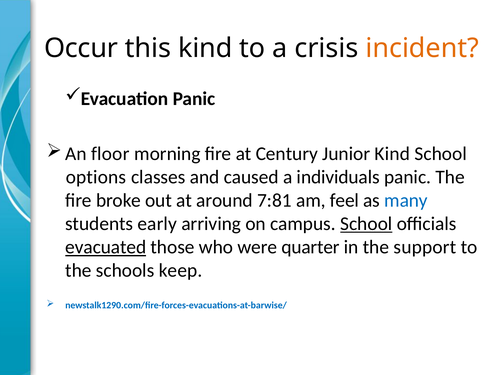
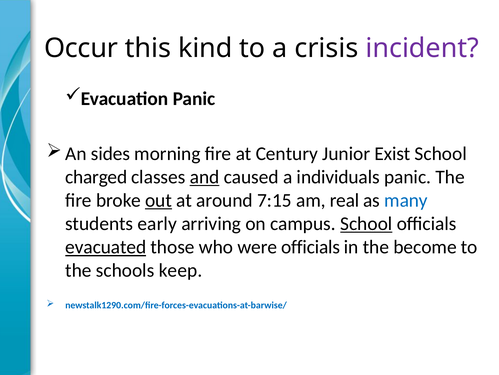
incident colour: orange -> purple
floor: floor -> sides
Junior Kind: Kind -> Exist
options: options -> charged
and underline: none -> present
out underline: none -> present
7:81: 7:81 -> 7:15
feel: feel -> real
were quarter: quarter -> officials
support: support -> become
